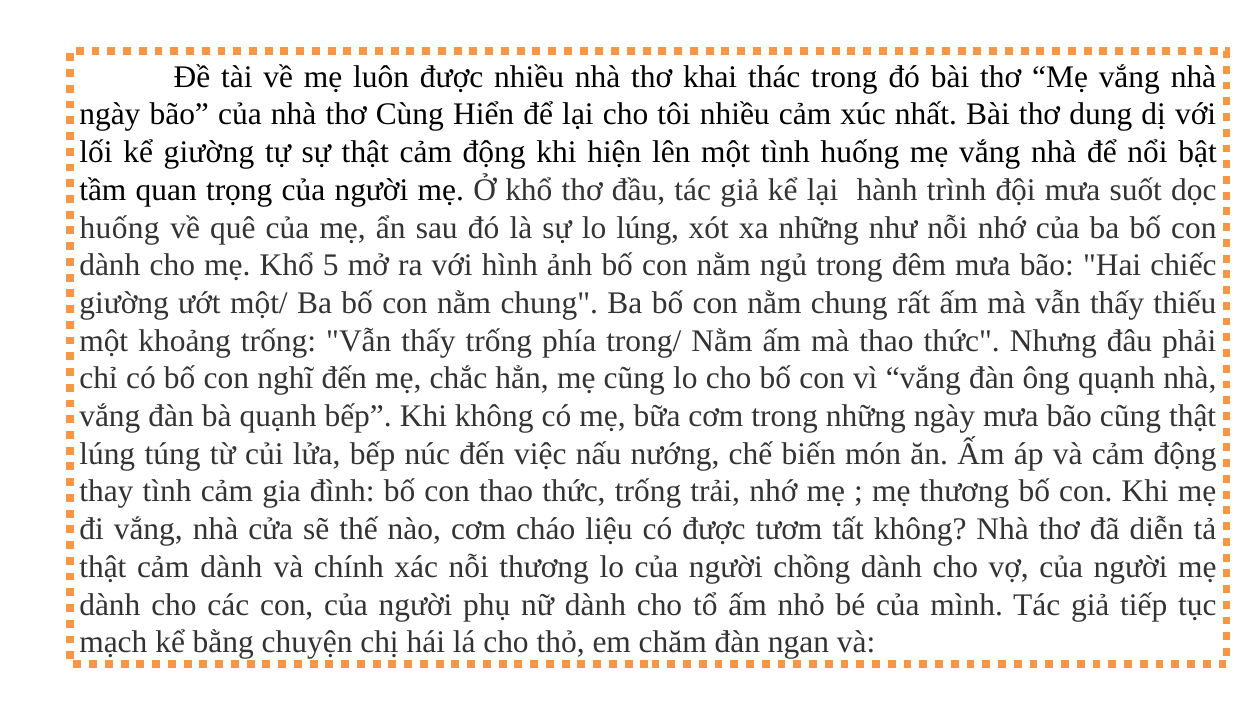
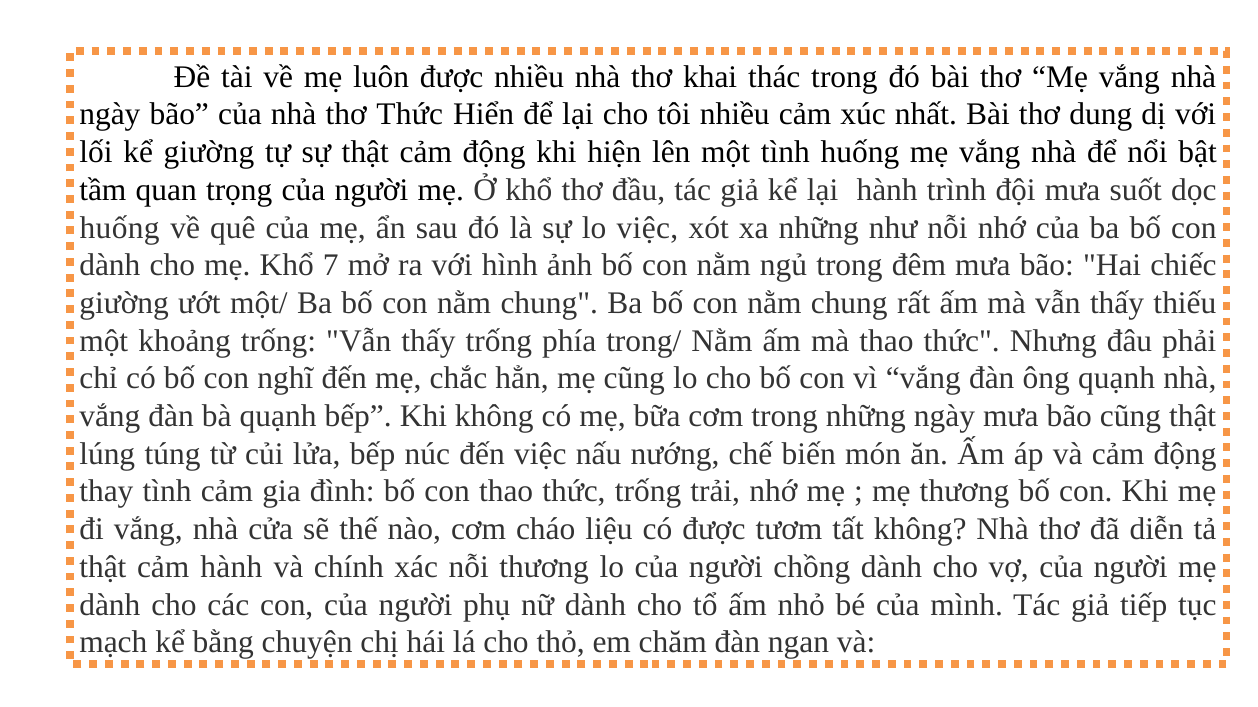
thơ Cùng: Cùng -> Thức
lo lúng: lúng -> việc
5: 5 -> 7
cảm dành: dành -> hành
